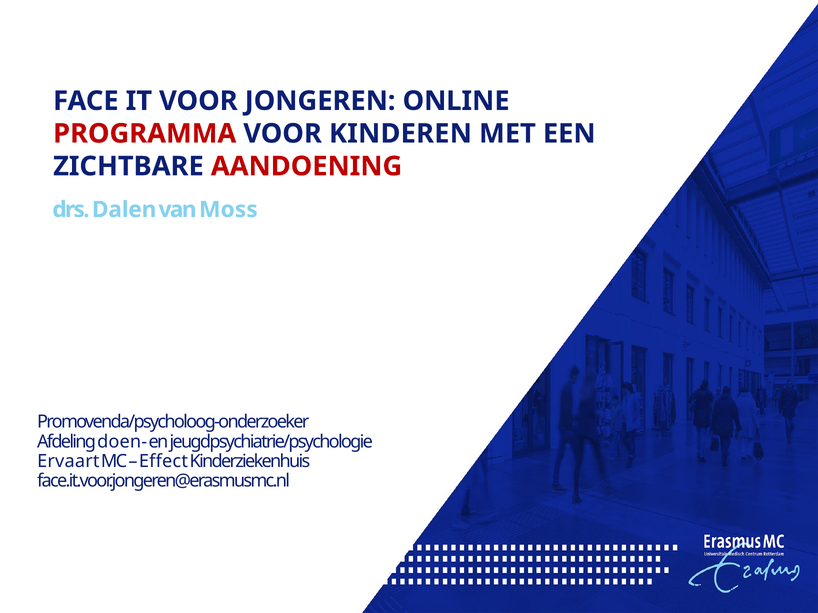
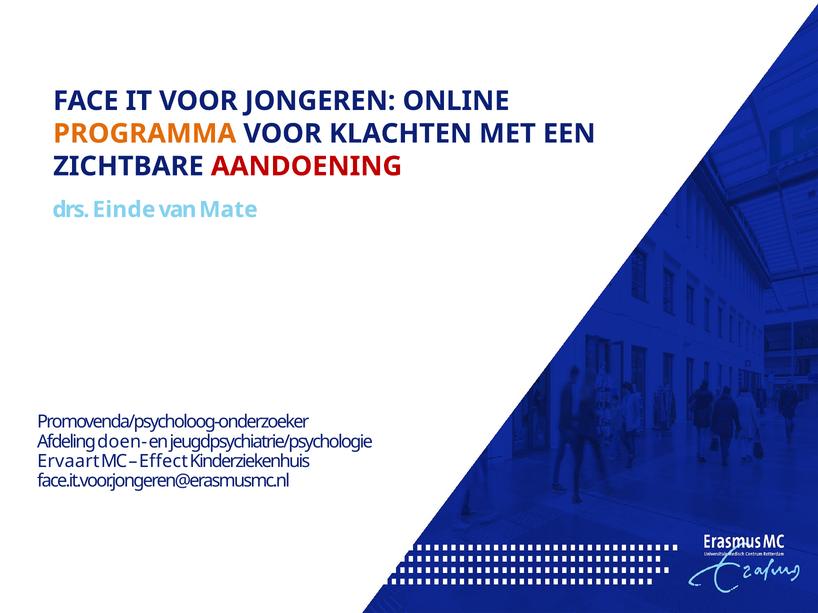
PROGRAMMA colour: red -> orange
KINDEREN: KINDEREN -> KLACHTEN
Dalen: Dalen -> Einde
Moss: Moss -> Mate
